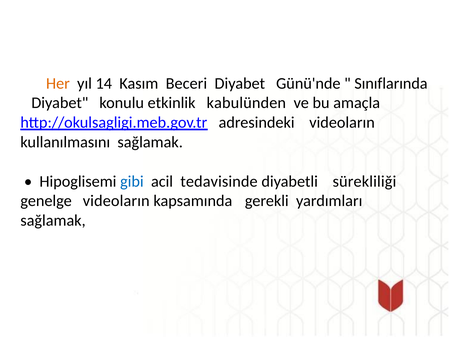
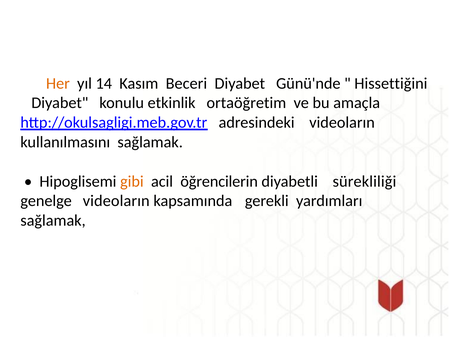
Sınıflarında: Sınıflarında -> Hissettiğini
kabulünden: kabulünden -> ortaöğretim
gibi colour: blue -> orange
tedavisinde: tedavisinde -> öğrencilerin
